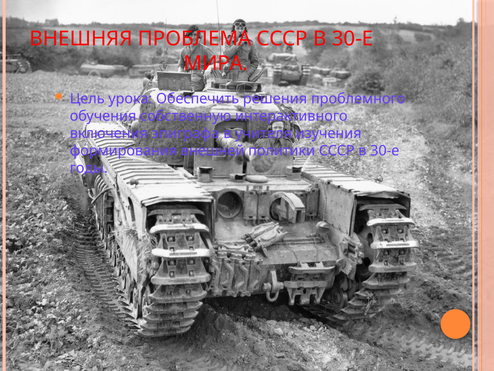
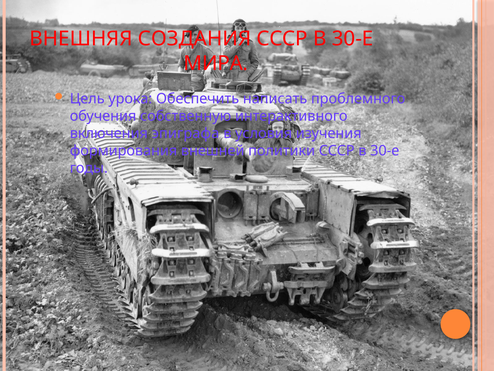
ПРОБЛЕМА: ПРОБЛЕМА -> СОЗДАНИЯ
решения: решения -> написать
учителя: учителя -> условия
